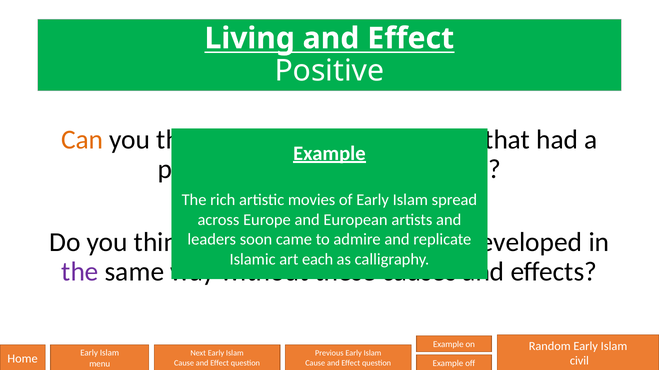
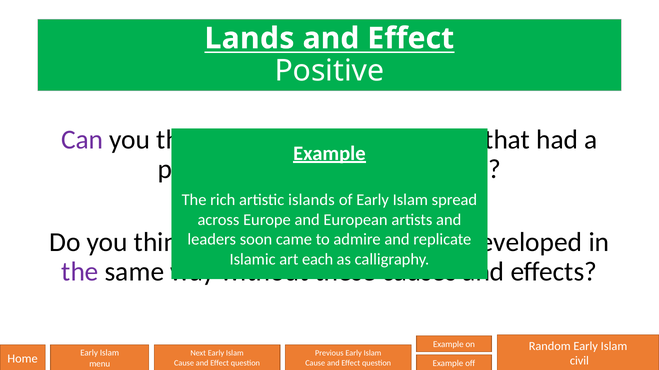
Living: Living -> Lands
Can colour: orange -> purple
movies: movies -> islands
